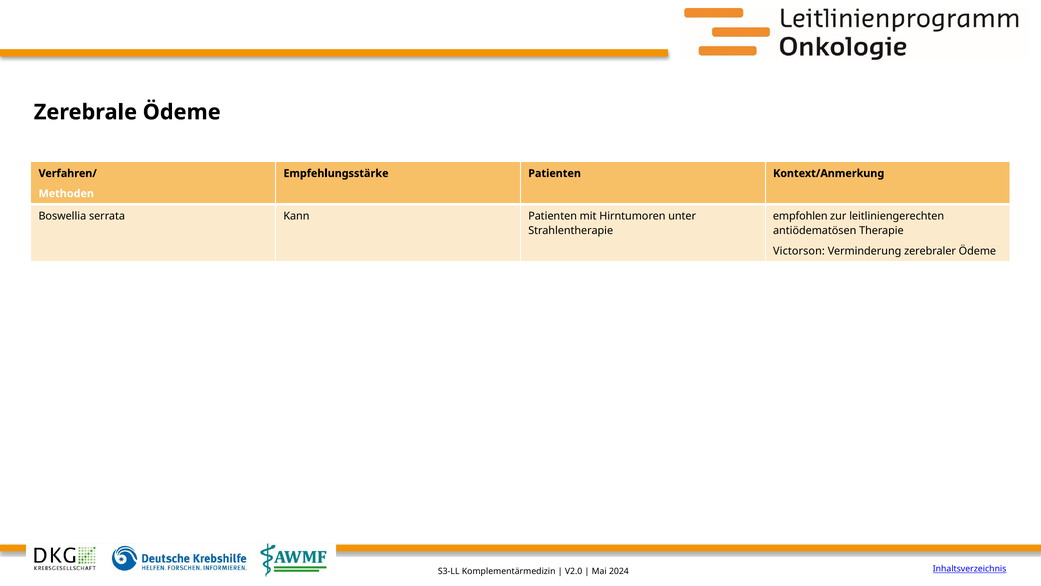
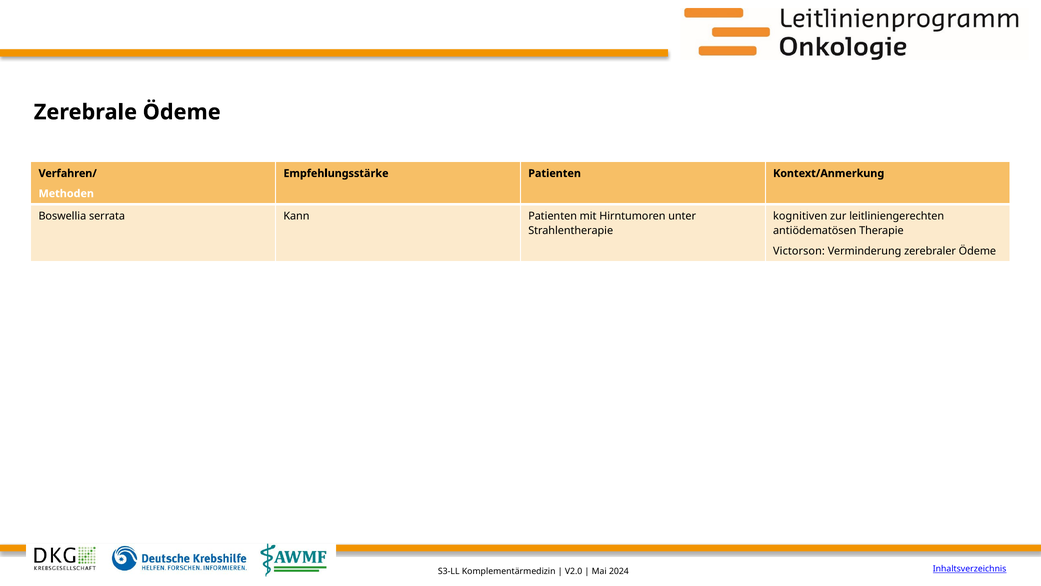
empfohlen: empfohlen -> kognitiven
